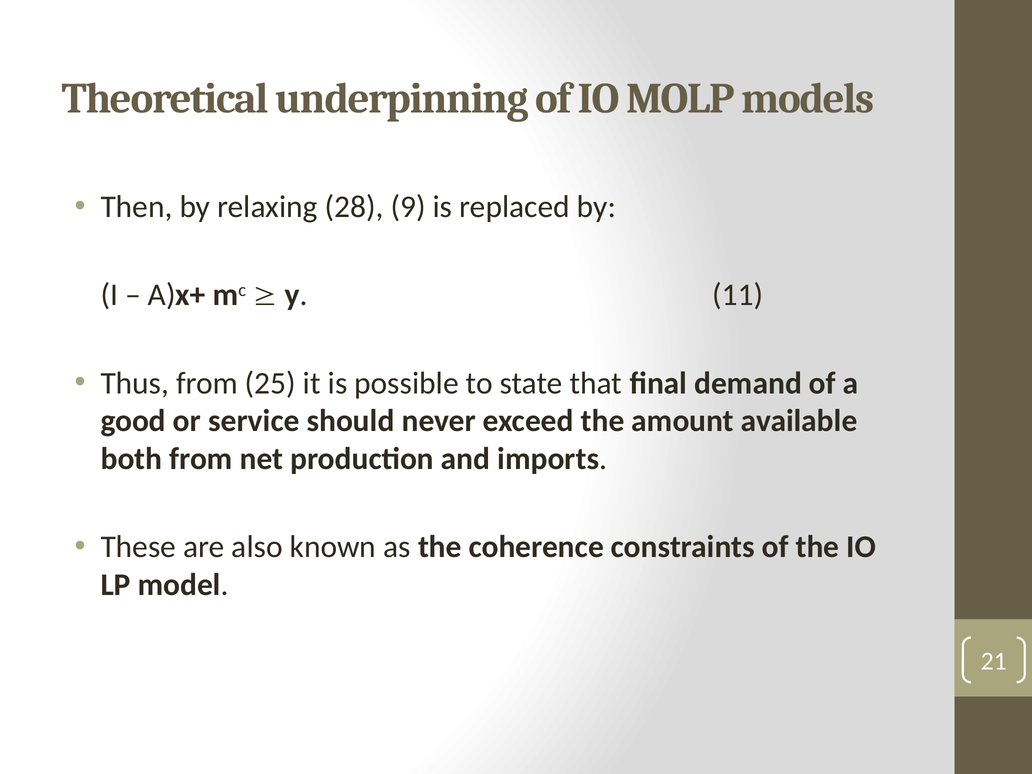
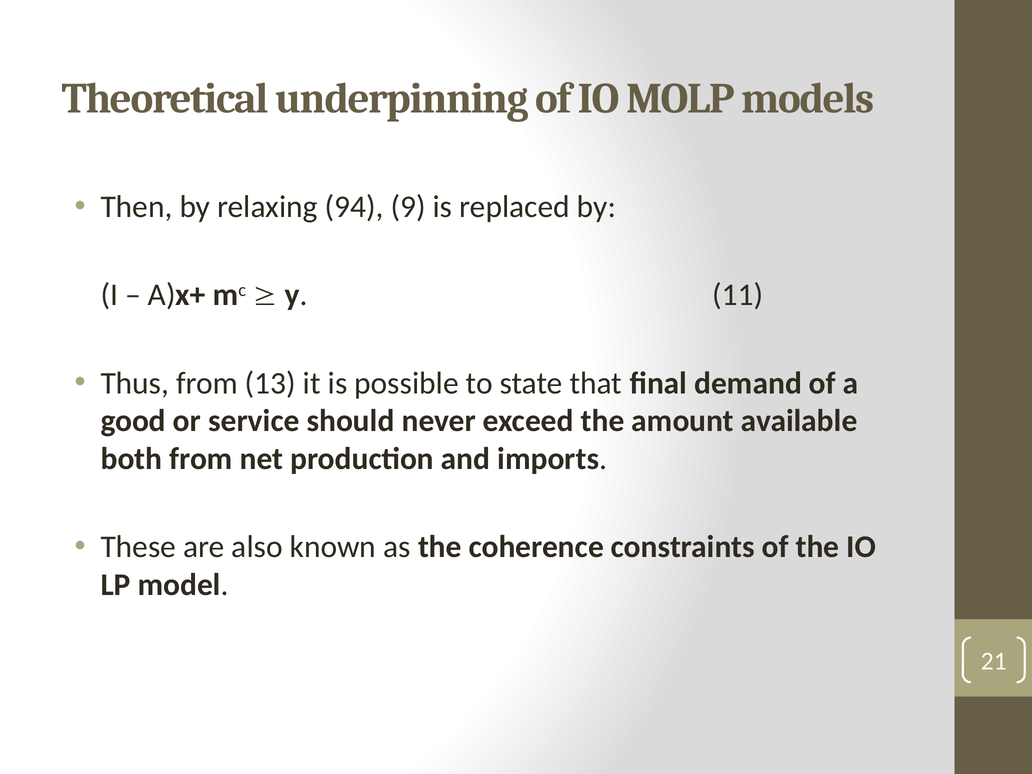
28: 28 -> 94
25: 25 -> 13
